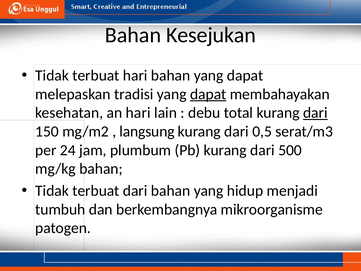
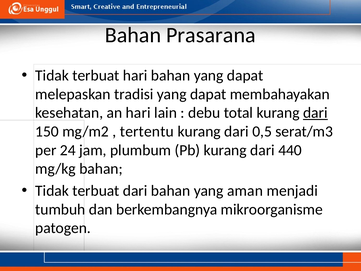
Kesejukan: Kesejukan -> Prasarana
dapat at (208, 94) underline: present -> none
langsung: langsung -> tertentu
500: 500 -> 440
hidup: hidup -> aman
